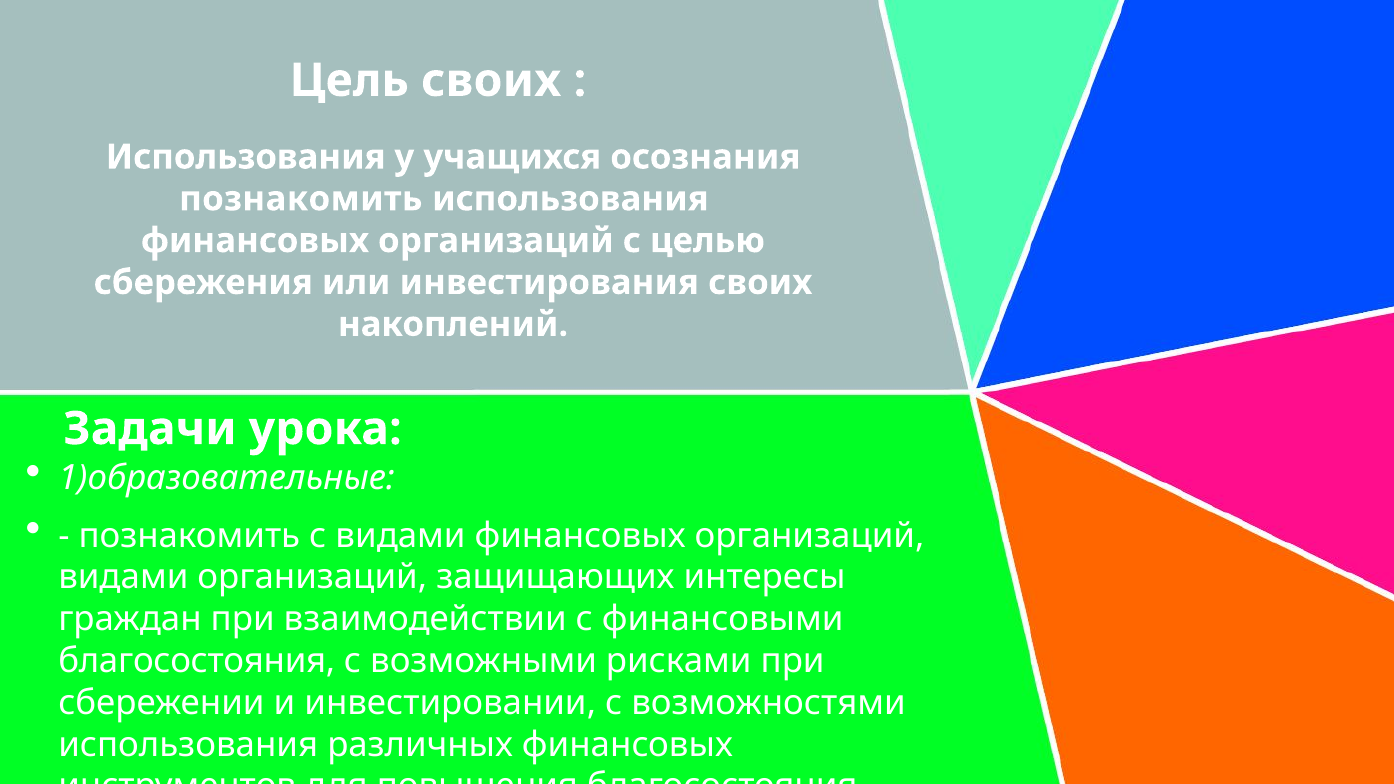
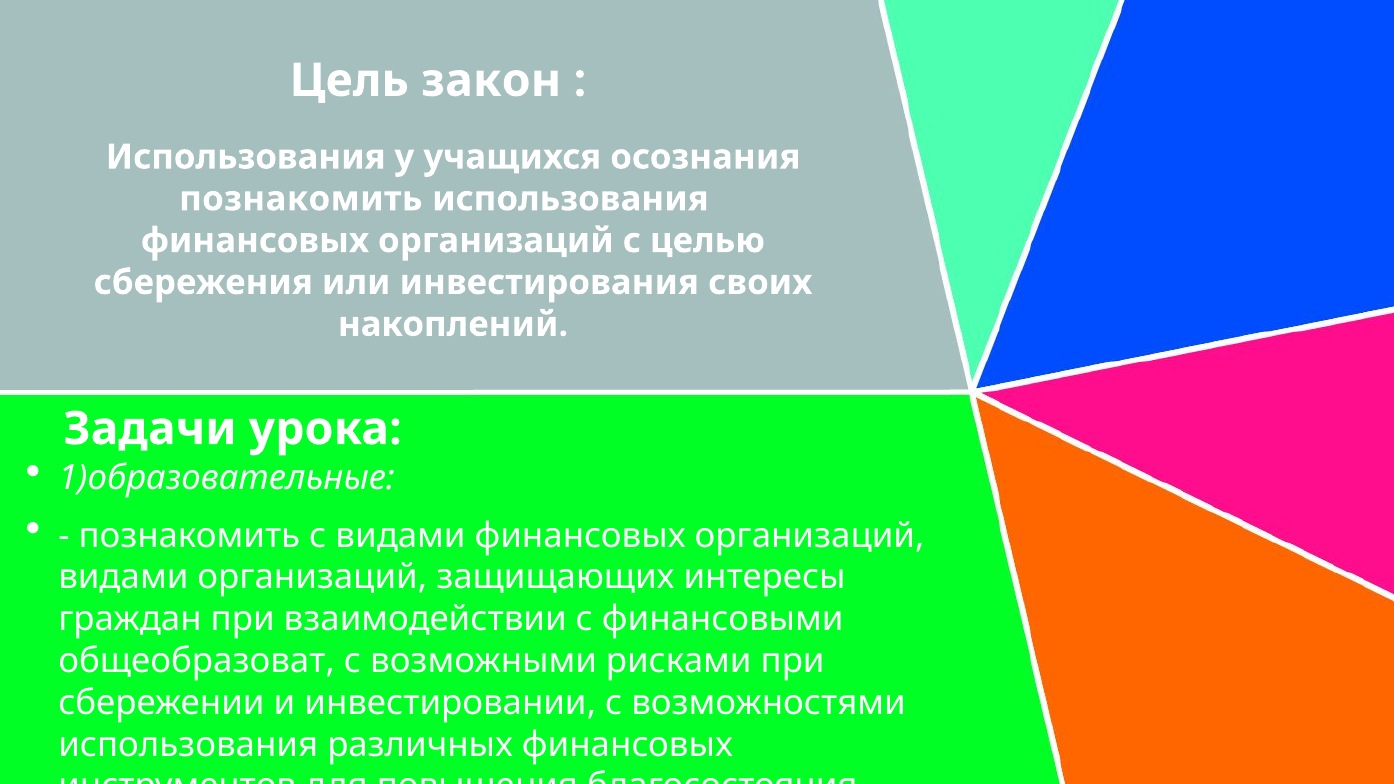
Цель своих: своих -> закон
благосостояния at (197, 661): благосостояния -> общеобразоват
